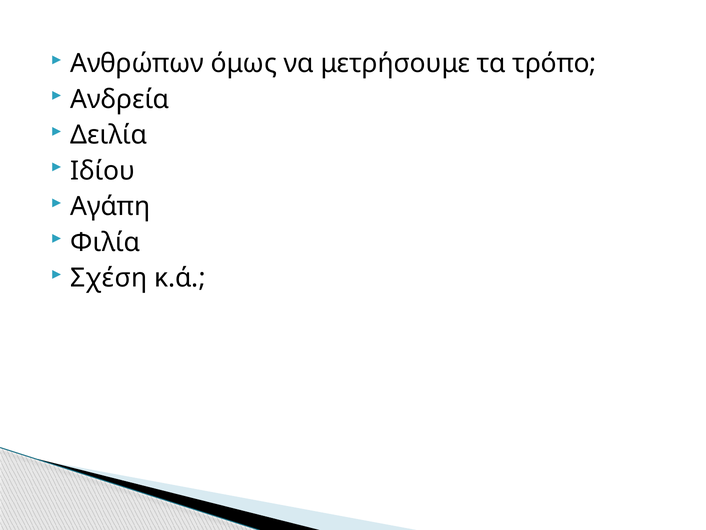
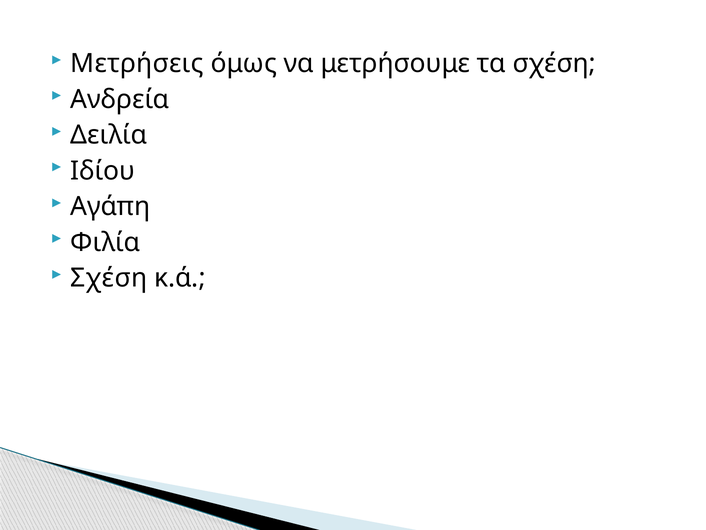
Ανθρώπων: Ανθρώπων -> Μετρήσεις
τα τρόπο: τρόπο -> σχέση
